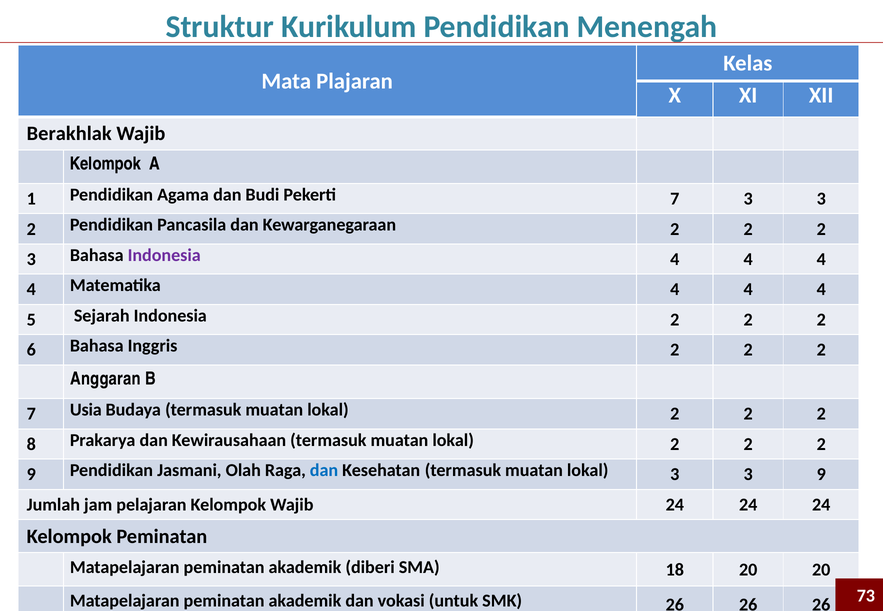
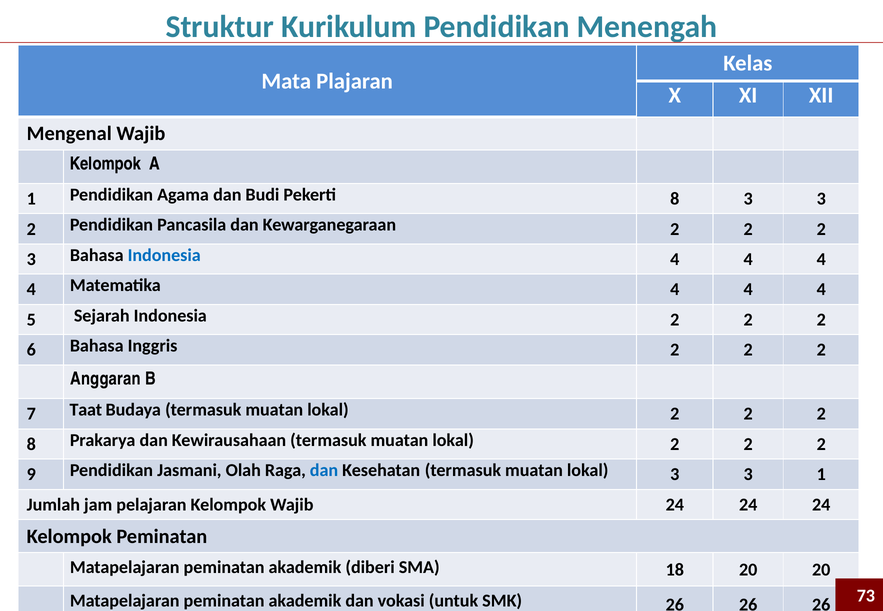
Berakhlak: Berakhlak -> Mengenal
Pekerti 7: 7 -> 8
Indonesia at (164, 255) colour: purple -> blue
Usia: Usia -> Taat
3 9: 9 -> 1
